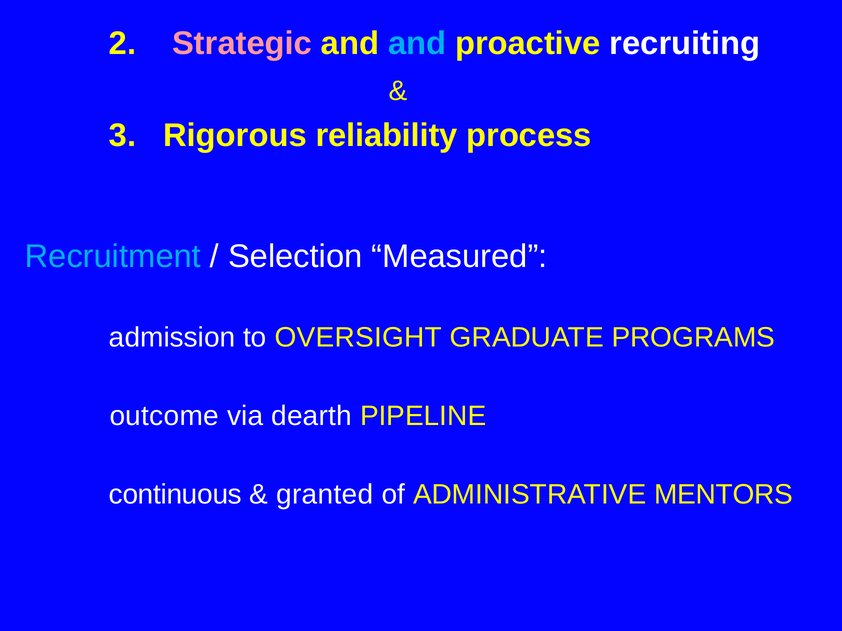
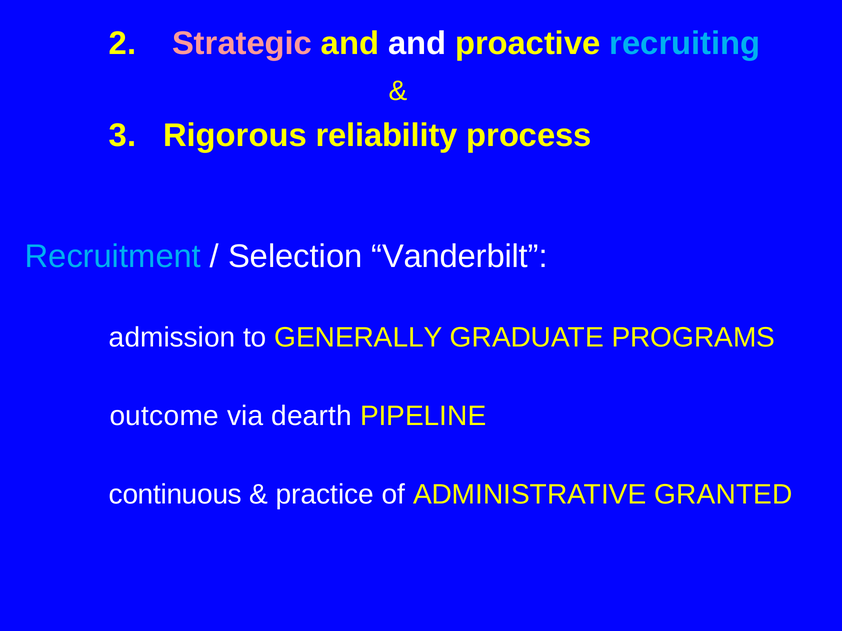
and at (417, 44) colour: light blue -> white
recruiting colour: white -> light blue
Measured: Measured -> Vanderbilt
OVERSIGHT: OVERSIGHT -> GENERALLY
granted: granted -> practice
MENTORS: MENTORS -> GRANTED
